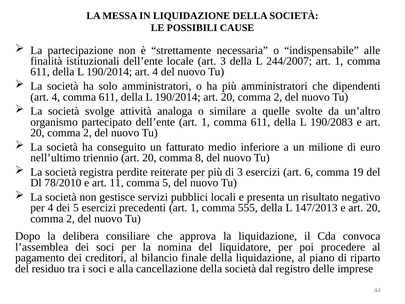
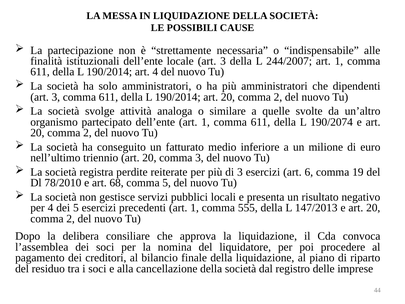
4 at (56, 97): 4 -> 3
190/2083: 190/2083 -> 190/2074
comma 8: 8 -> 3
11: 11 -> 68
